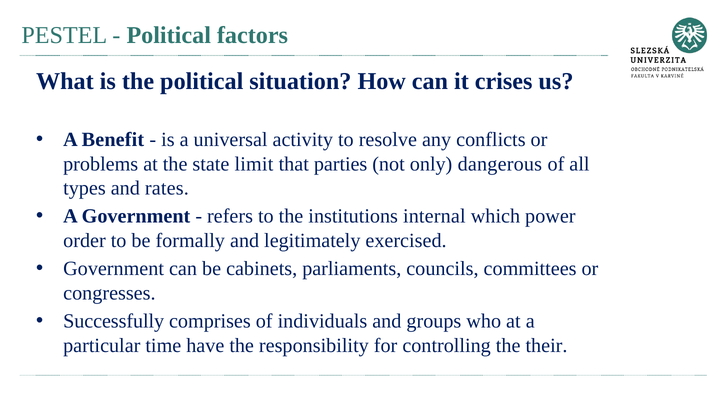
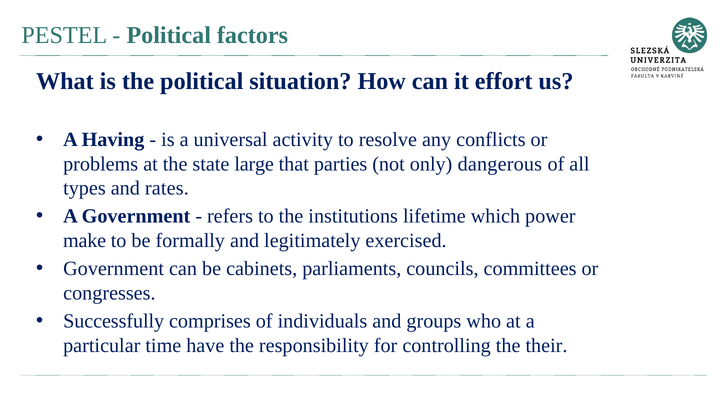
crises: crises -> effort
Benefit: Benefit -> Having
limit: limit -> large
internal: internal -> lifetime
order: order -> make
